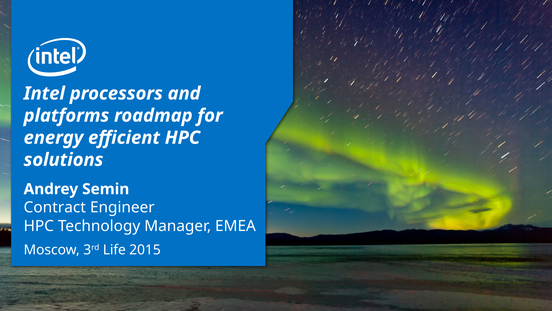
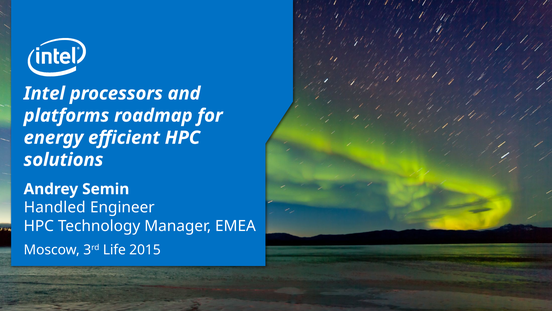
Contract: Contract -> Handled
